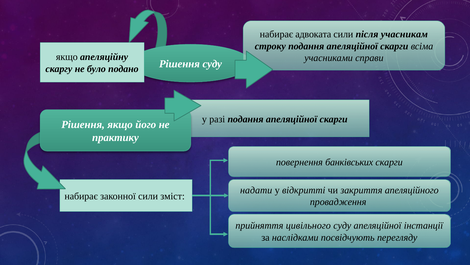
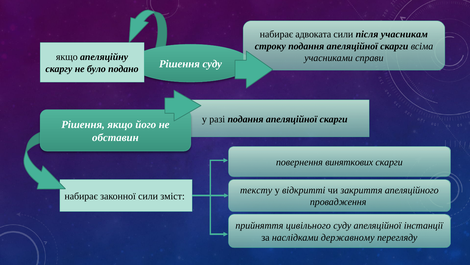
практику: практику -> обставин
банківських: банківських -> виняткових
надати: надати -> тексту
посвідчують: посвідчують -> державному
